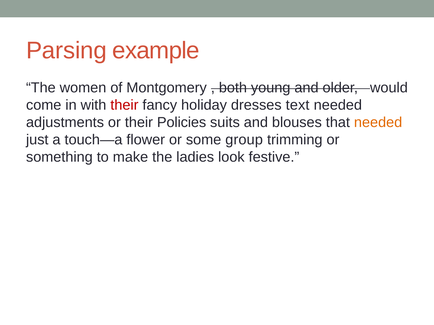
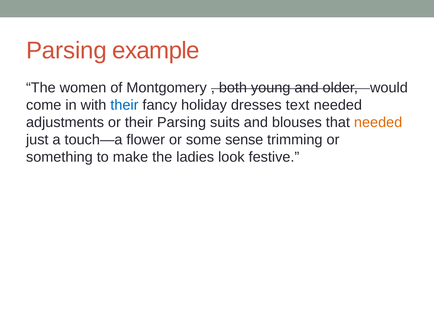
their at (124, 105) colour: red -> blue
their Policies: Policies -> Parsing
group: group -> sense
